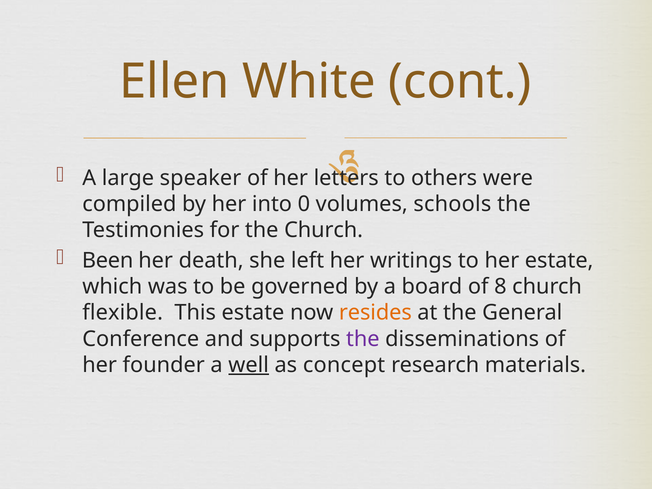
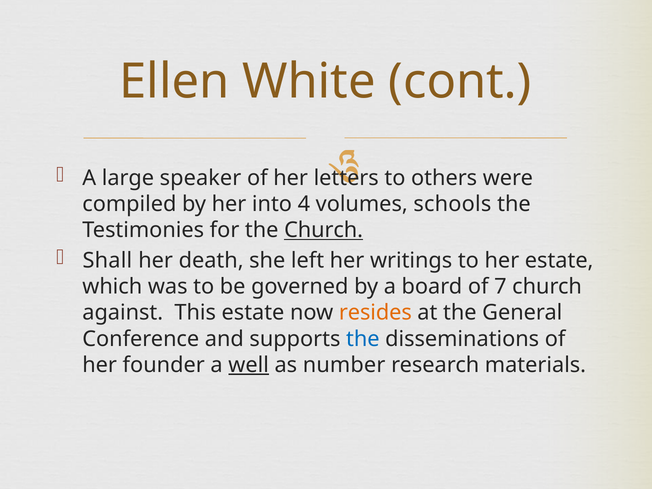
0: 0 -> 4
Church at (324, 230) underline: none -> present
Been: Been -> Shall
8: 8 -> 7
flexible: flexible -> against
the at (363, 339) colour: purple -> blue
concept: concept -> number
